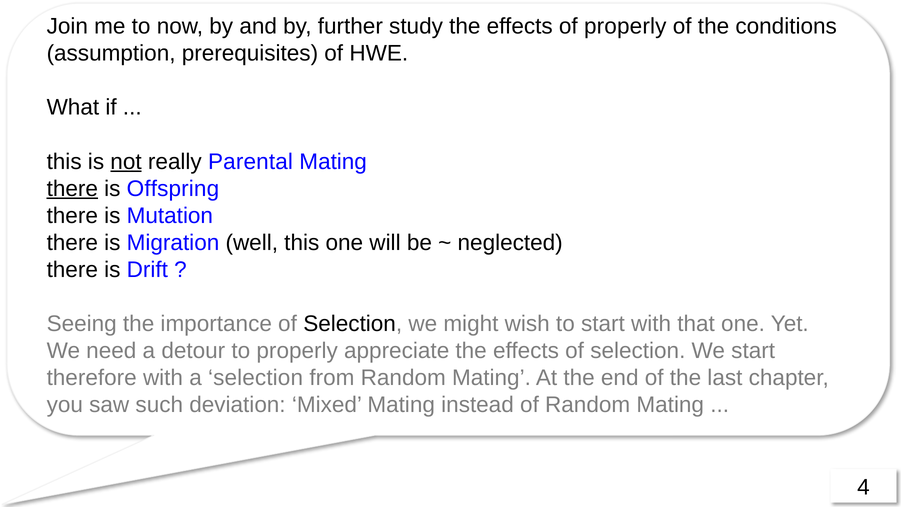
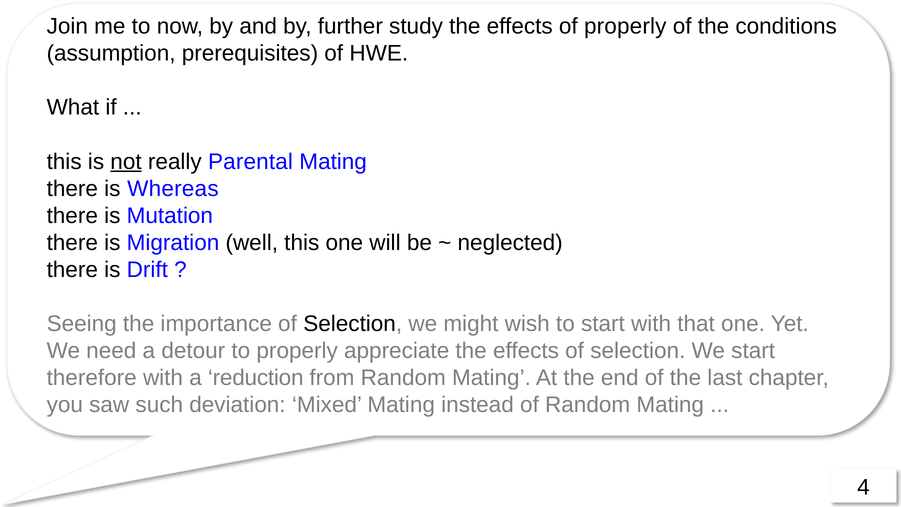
there at (72, 189) underline: present -> none
Offspring: Offspring -> Whereas
a selection: selection -> reduction
